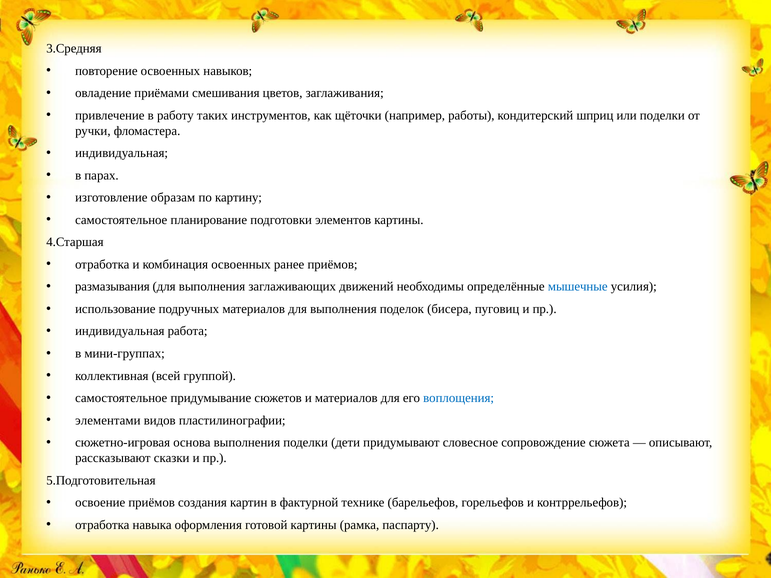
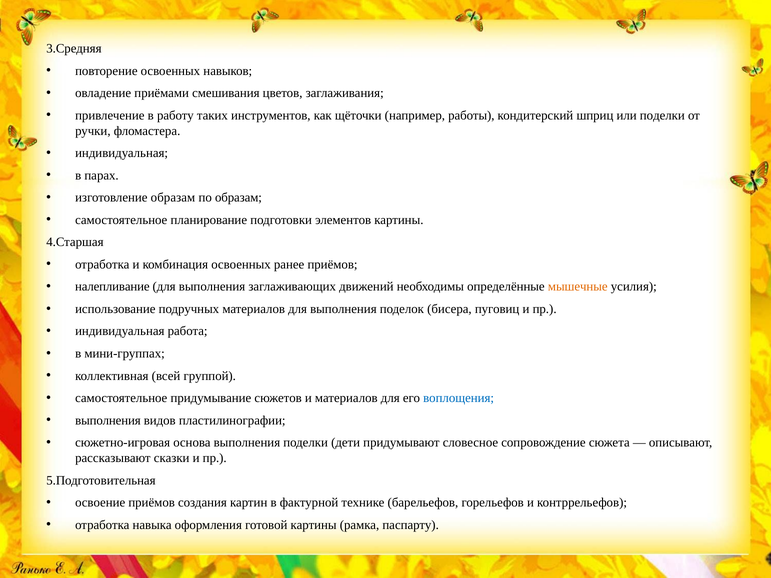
по картину: картину -> образам
размазывания: размазывания -> налепливание
мышечные colour: blue -> orange
элементами at (108, 421): элементами -> выполнения
